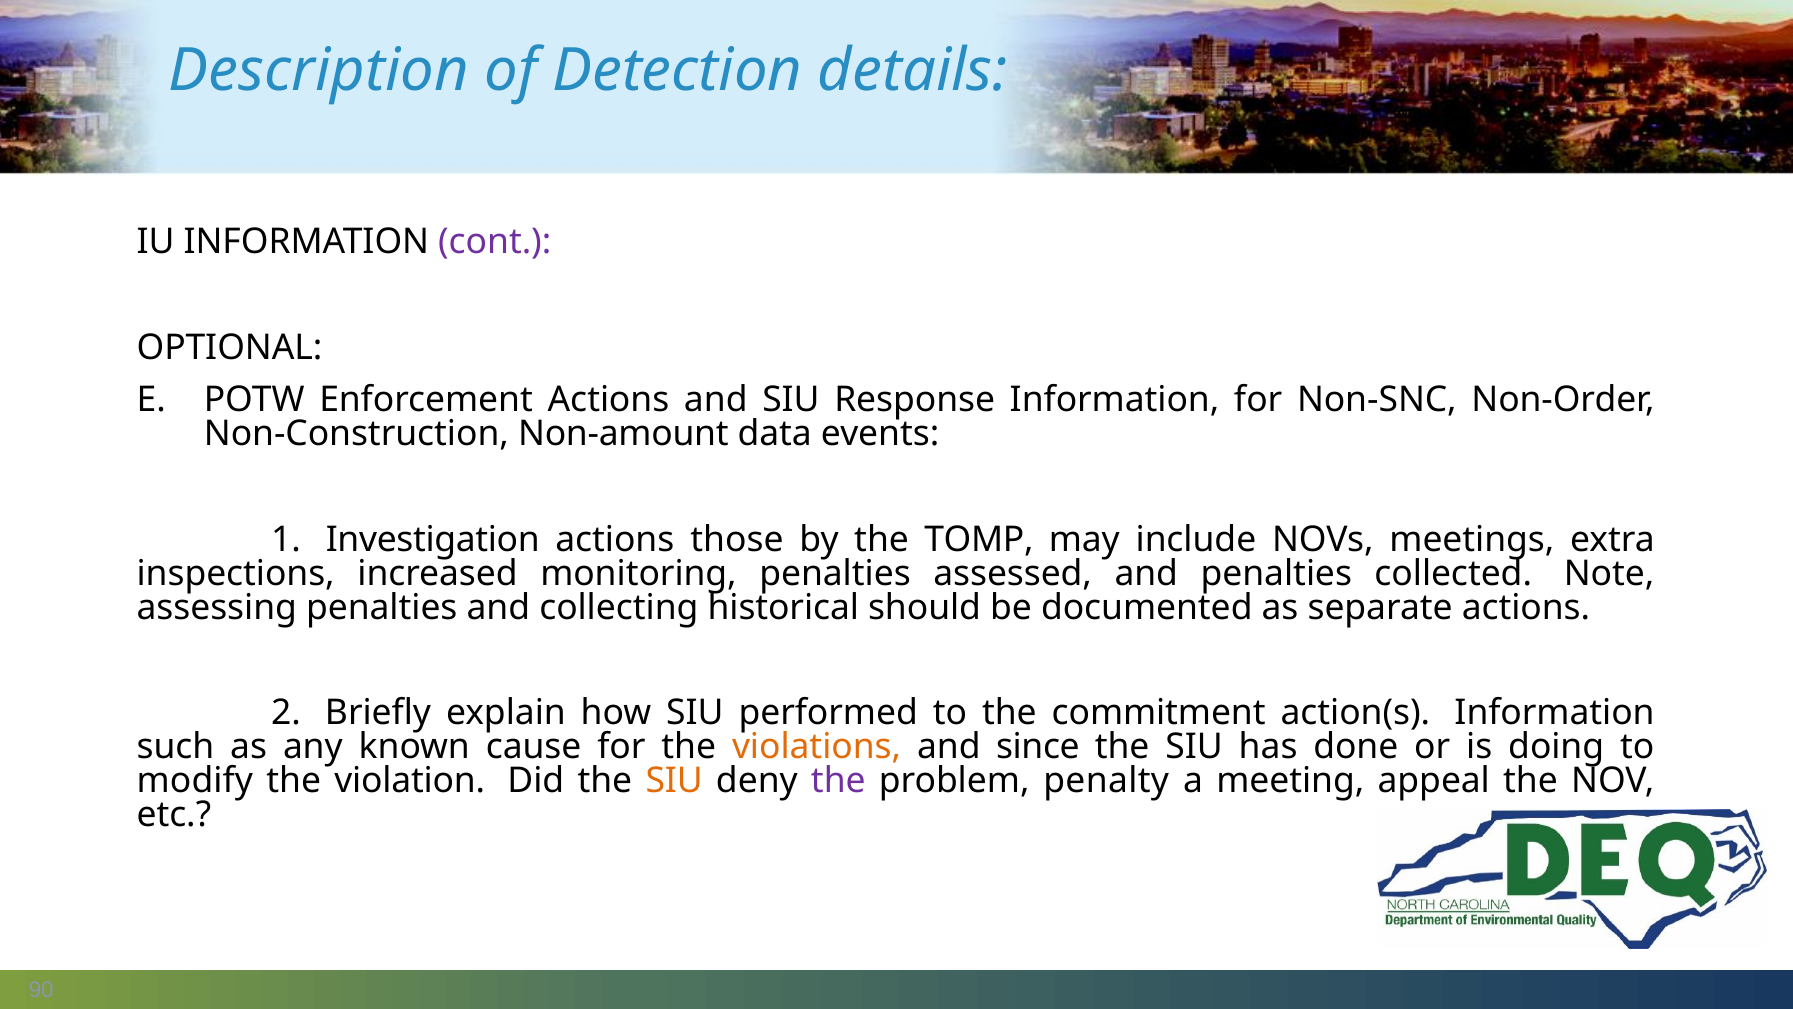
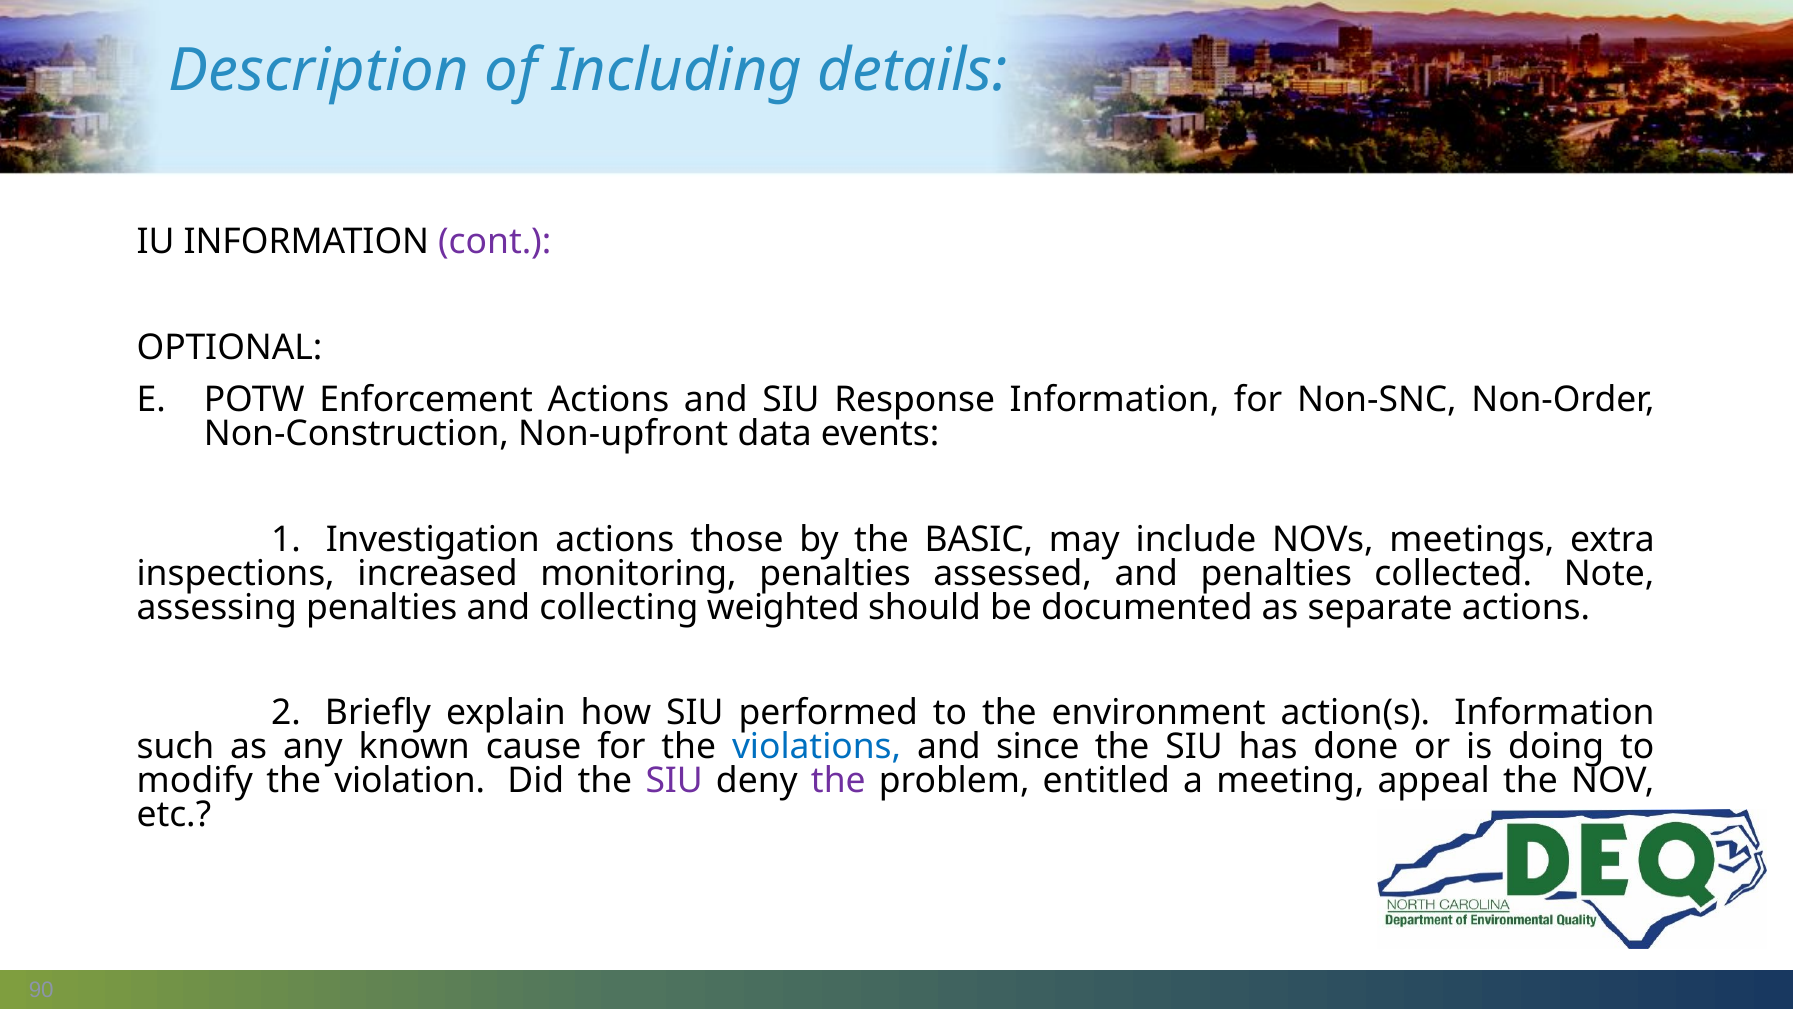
Detection: Detection -> Including
Non-amount: Non-amount -> Non-upfront
TOMP: TOMP -> BASIC
historical: historical -> weighted
commitment: commitment -> environment
violations colour: orange -> blue
SIU at (674, 780) colour: orange -> purple
penalty: penalty -> entitled
